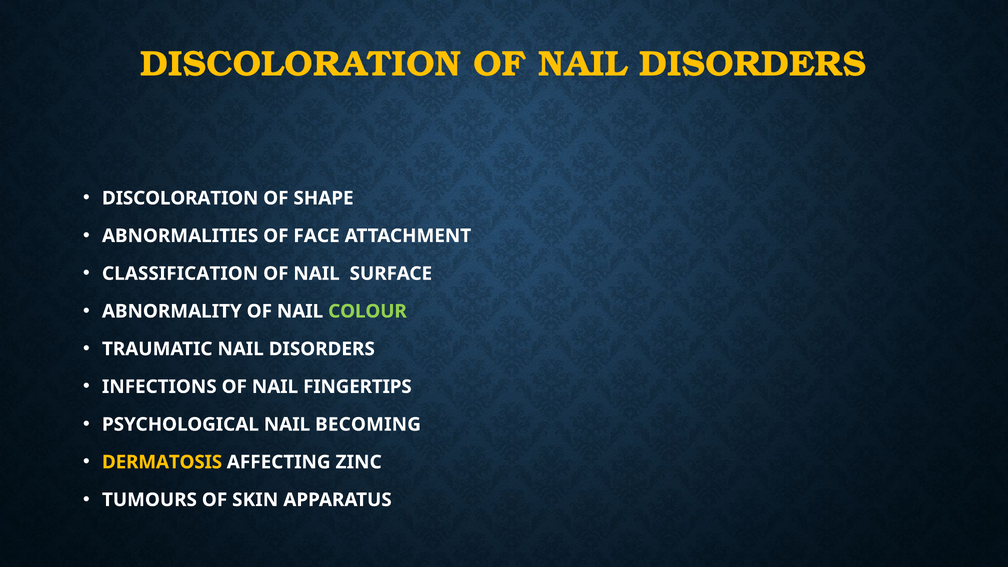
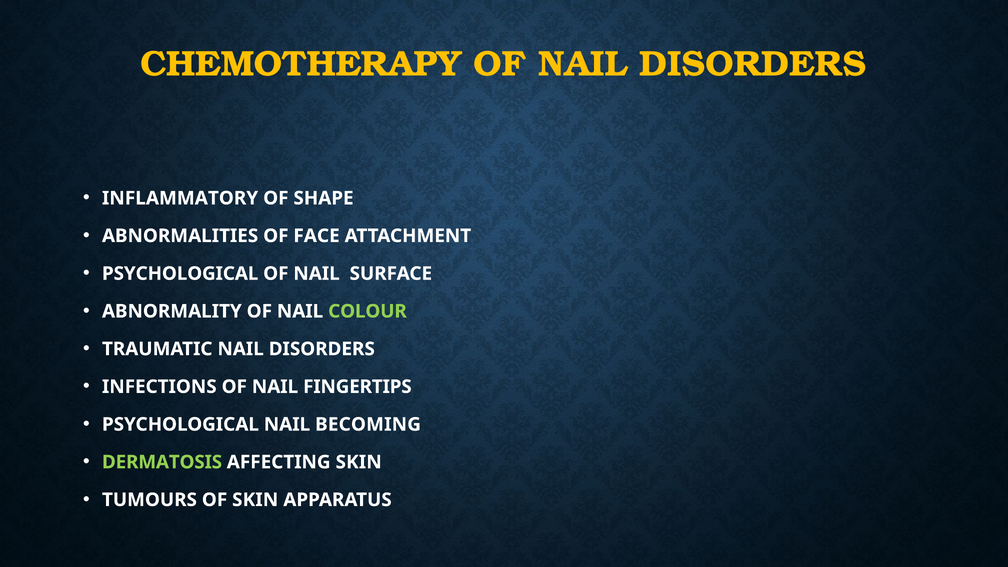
DISCOLORATION at (301, 64): DISCOLORATION -> CHEMOTHERAPY
DISCOLORATION at (180, 198): DISCOLORATION -> INFLAMMATORY
CLASSIFICATION at (180, 274): CLASSIFICATION -> PSYCHOLOGICAL
DERMATOSIS colour: yellow -> light green
AFFECTING ZINC: ZINC -> SKIN
